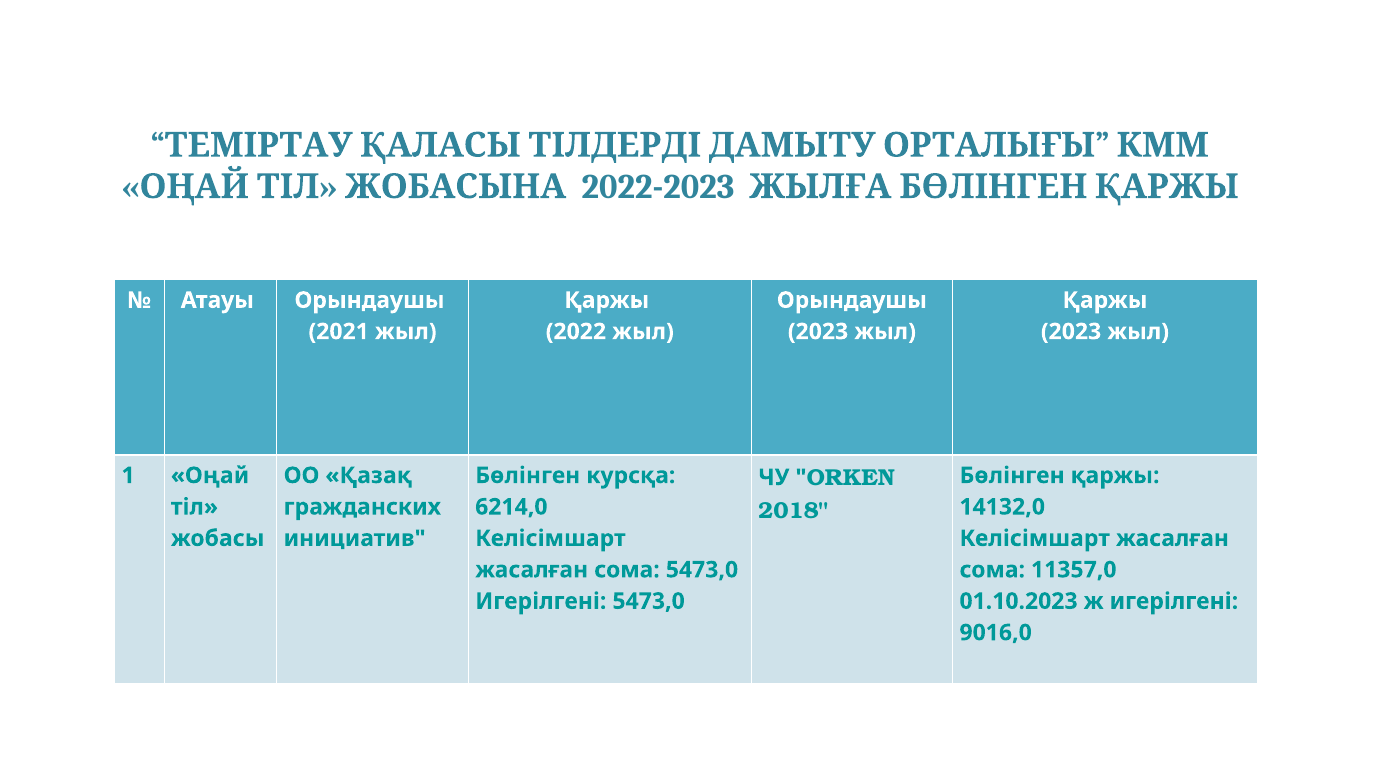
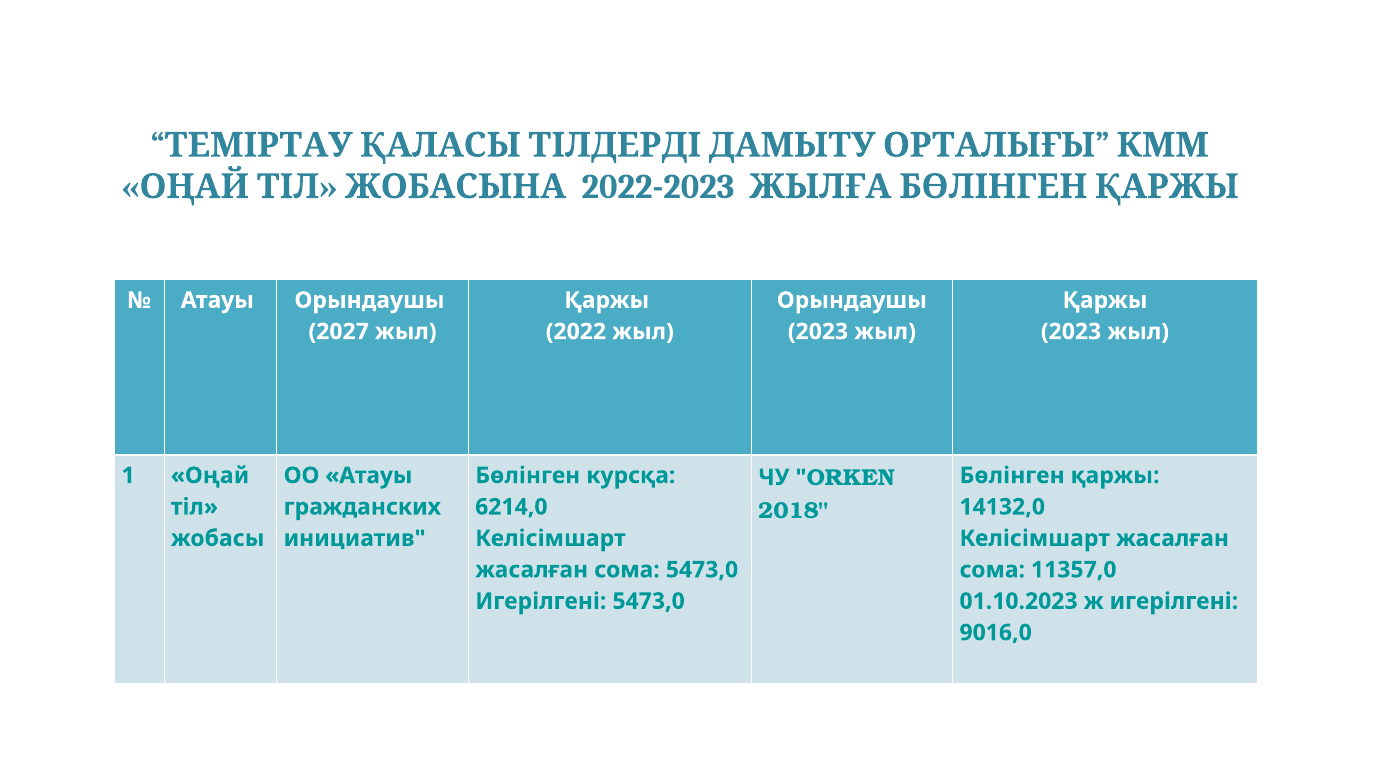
2021: 2021 -> 2027
ОО Қазақ: Қазақ -> Атауы
